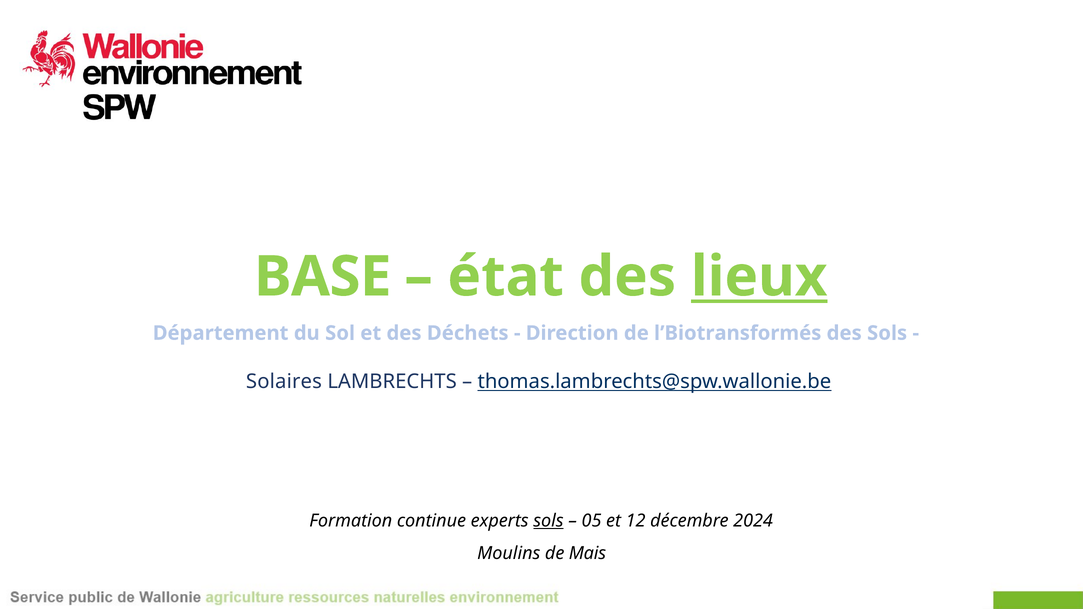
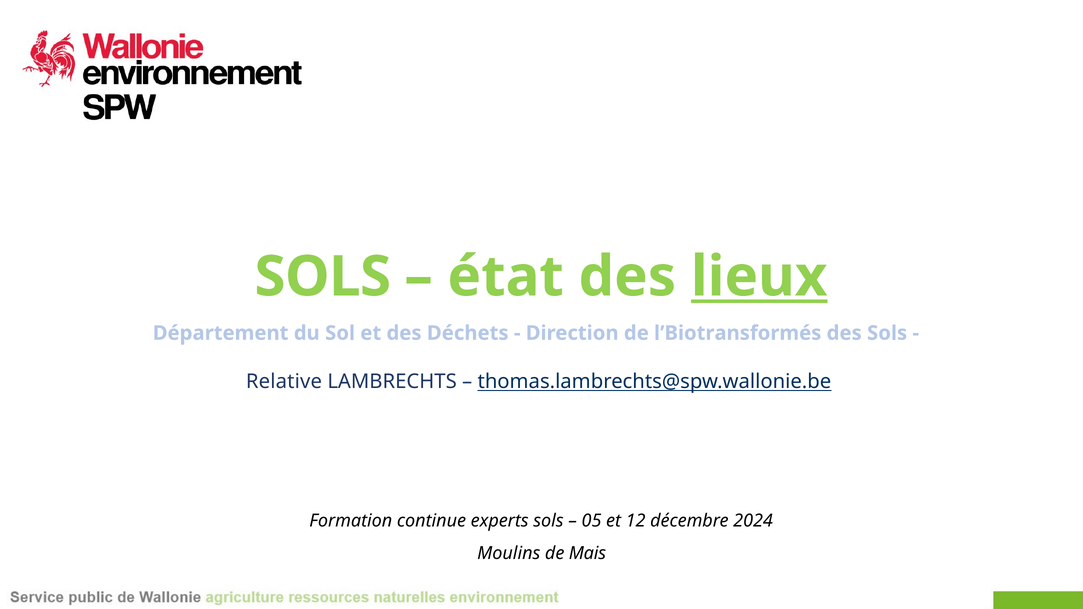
BASE at (323, 277): BASE -> SOLS
Solaires: Solaires -> Relative
sols at (548, 521) underline: present -> none
